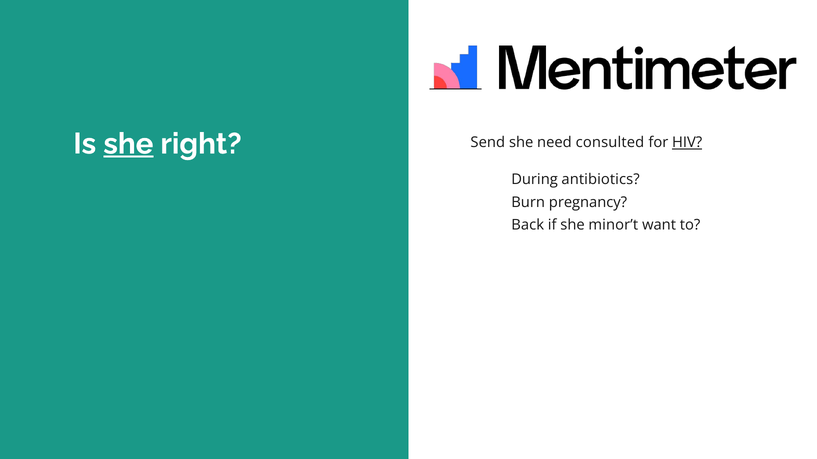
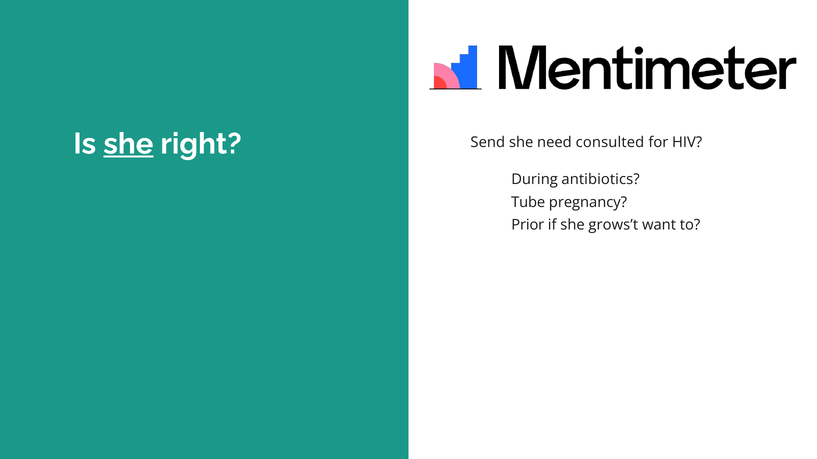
HIV underline: present -> none
Burn: Burn -> Tube
Back: Back -> Prior
minor’t: minor’t -> grows’t
